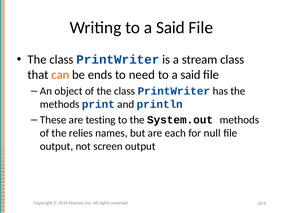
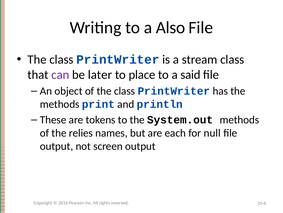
Writing to a Said: Said -> Also
can colour: orange -> purple
ends: ends -> later
need: need -> place
testing: testing -> tokens
